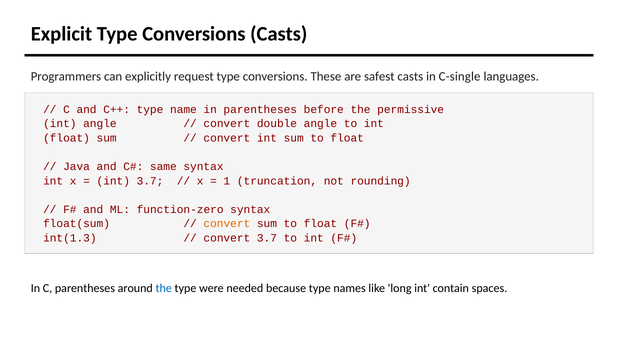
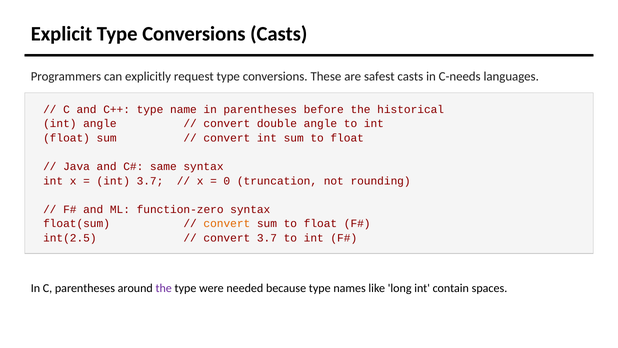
C-single: C-single -> C-needs
permissive: permissive -> historical
1: 1 -> 0
int(1.3: int(1.3 -> int(2.5
the at (164, 288) colour: blue -> purple
